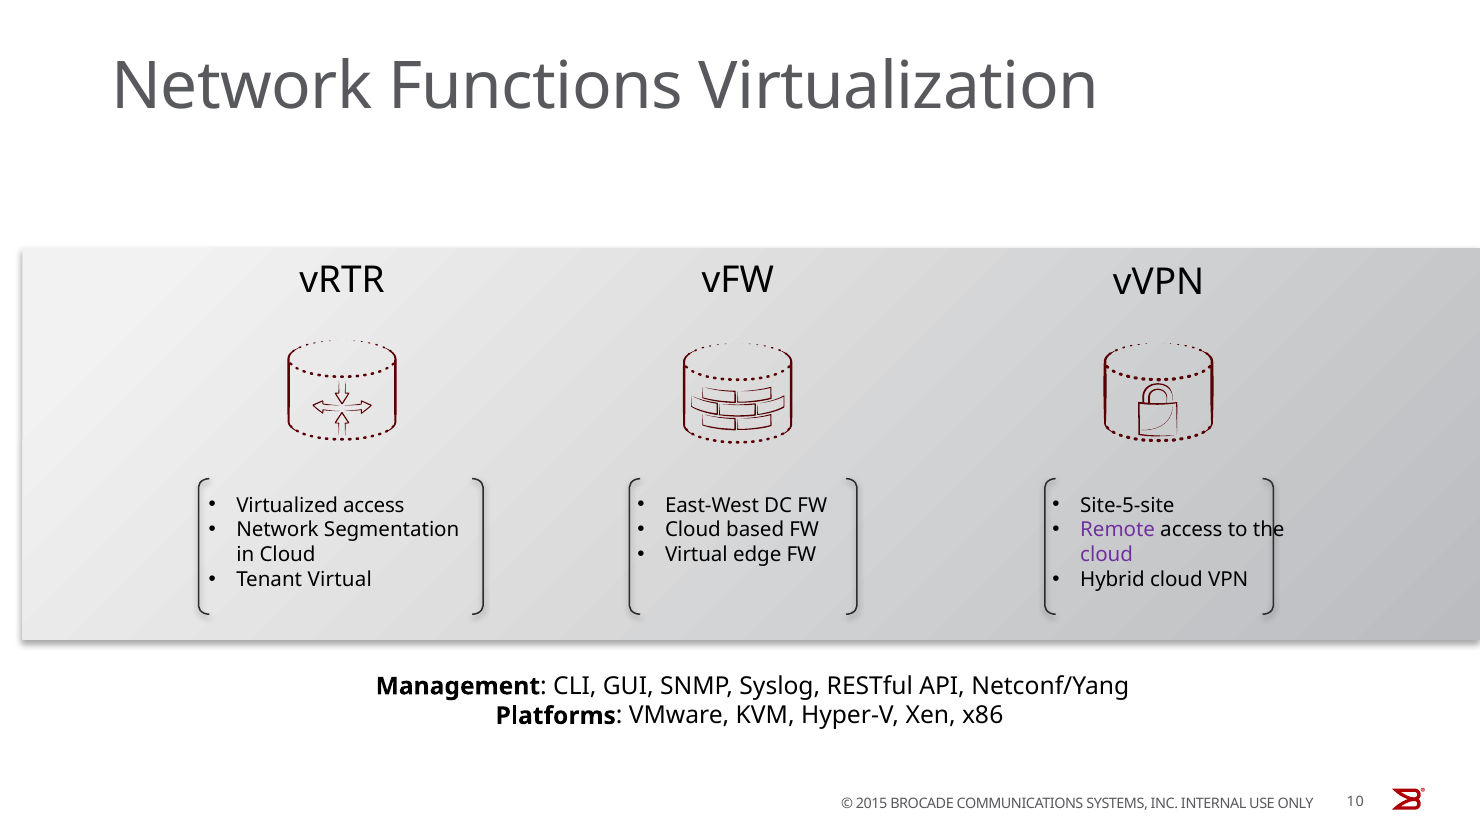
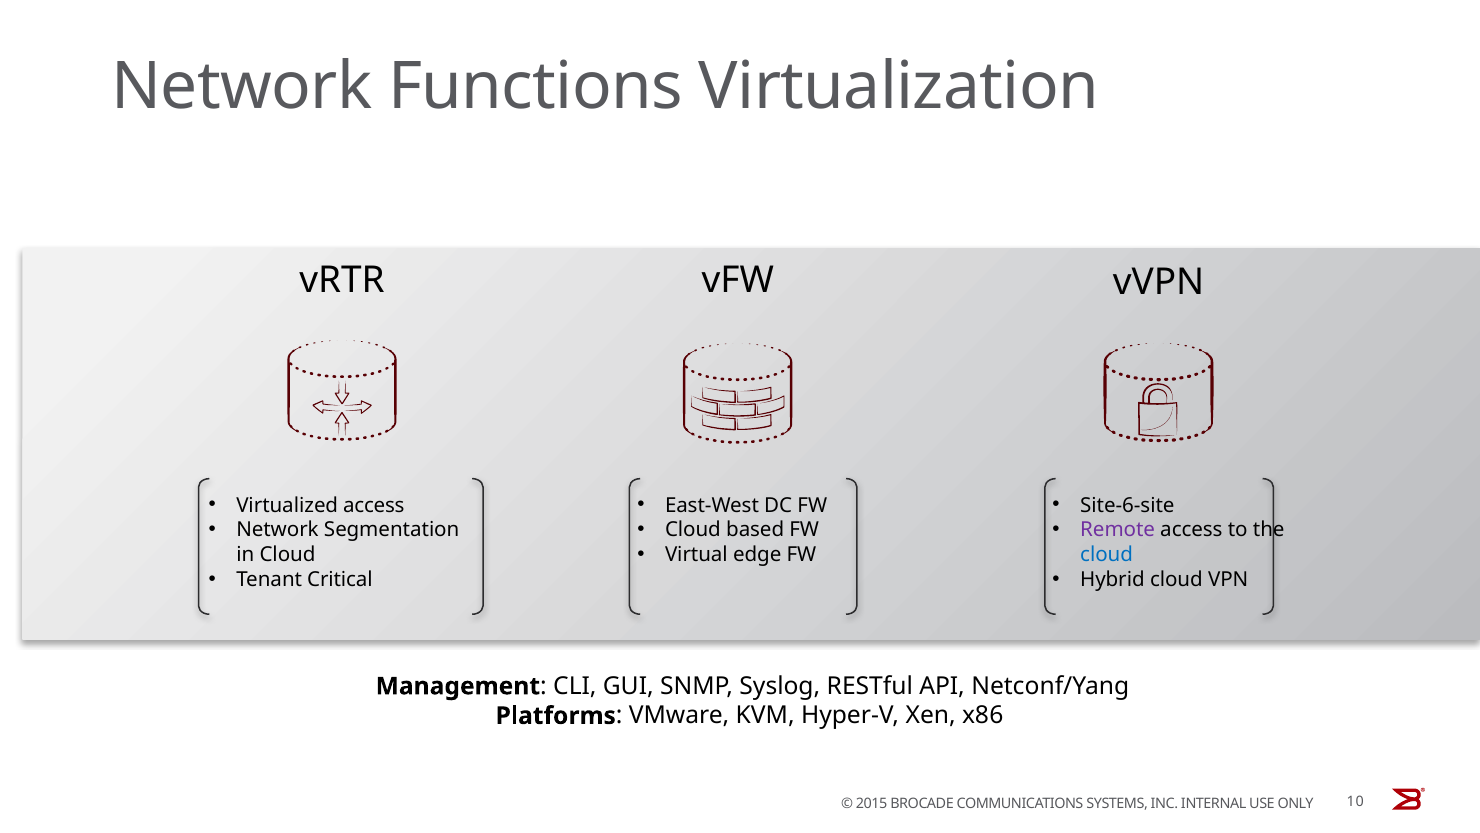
Site-5-site: Site-5-site -> Site-6-site
cloud at (1107, 554) colour: purple -> blue
Tenant Virtual: Virtual -> Critical
